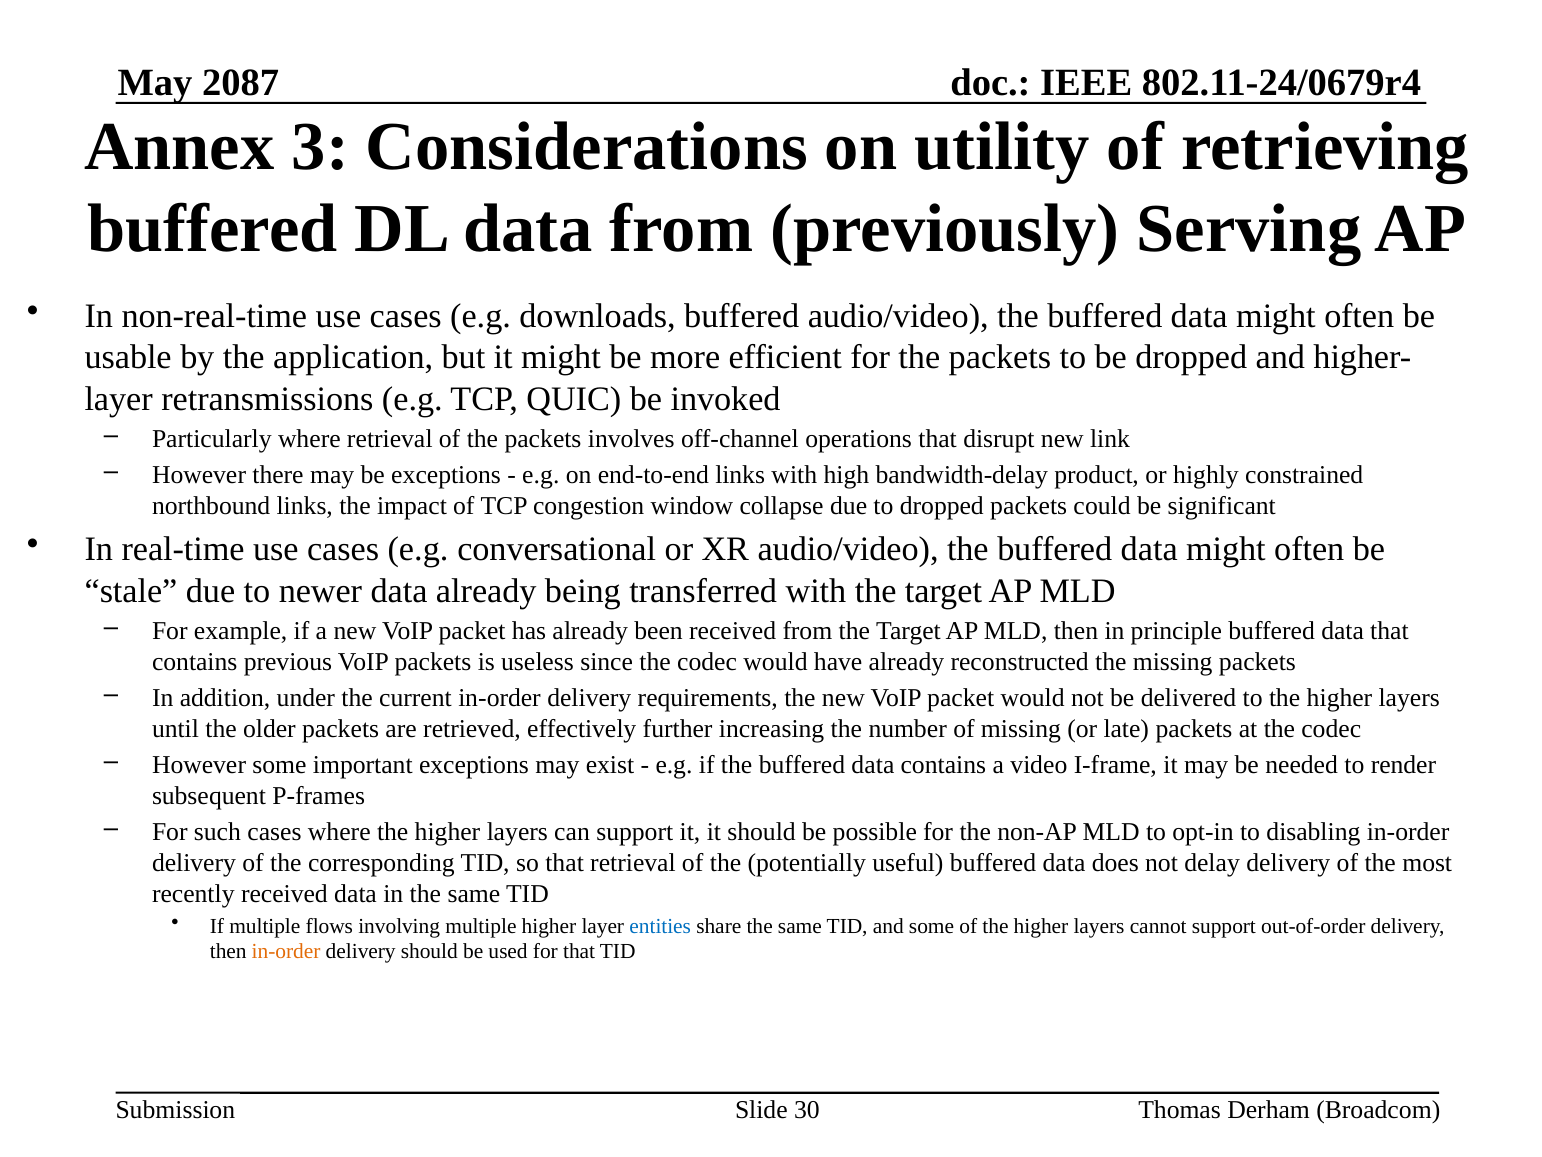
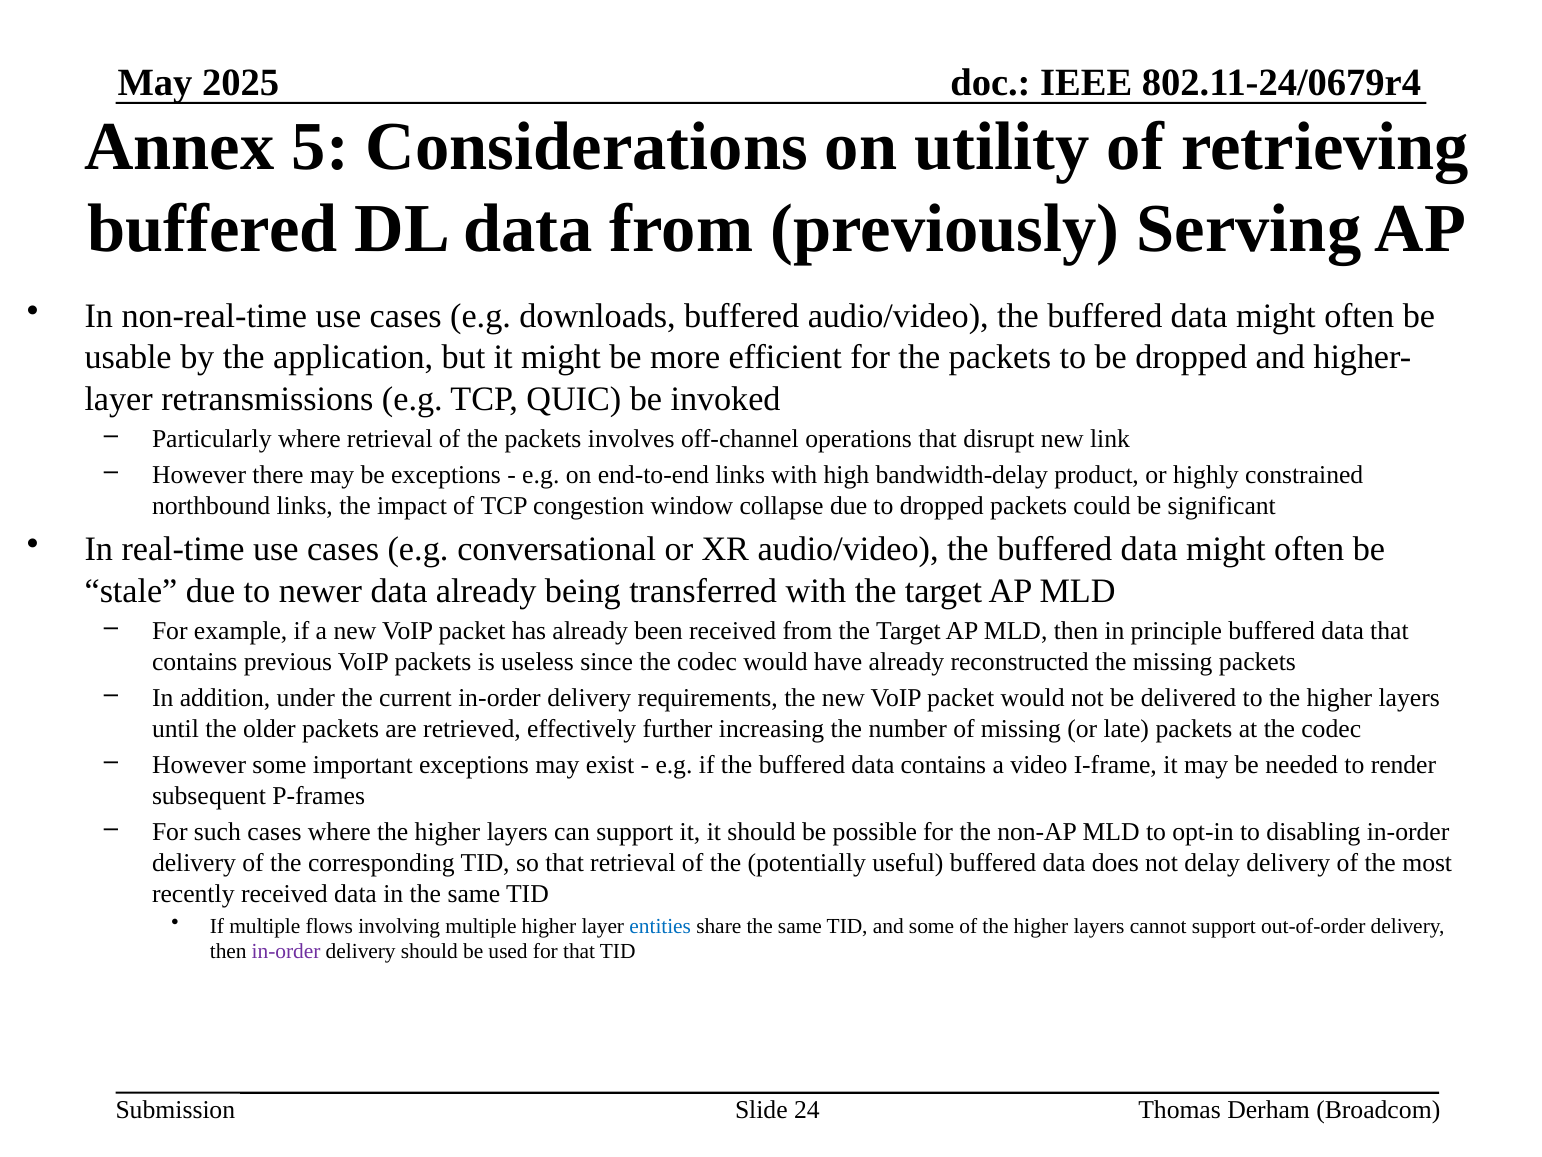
2087: 2087 -> 2025
3: 3 -> 5
in-order at (286, 951) colour: orange -> purple
30: 30 -> 24
